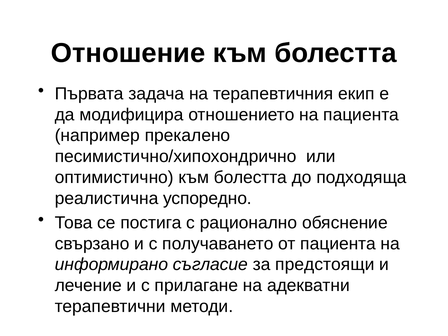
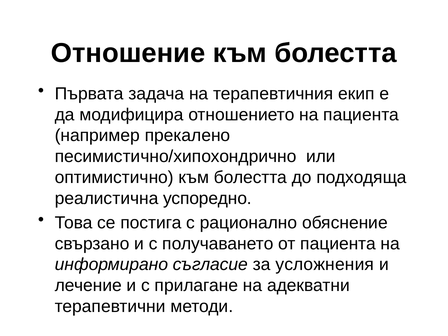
предстоящи: предстоящи -> усложнения
